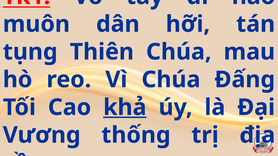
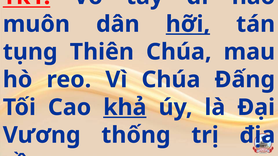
hỡi underline: none -> present
